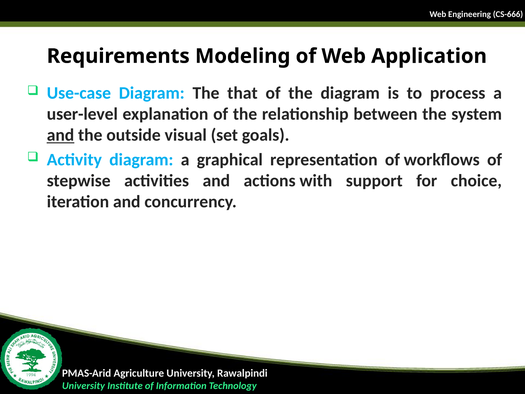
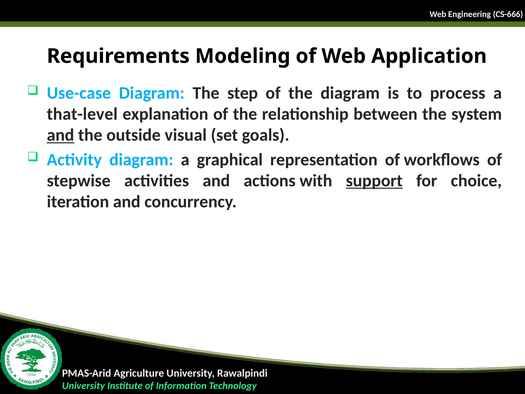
that: that -> step
user-level: user-level -> that-level
support underline: none -> present
